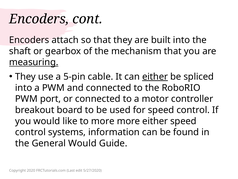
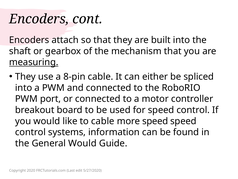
5-pin: 5-pin -> 8-pin
either at (155, 76) underline: present -> none
to more: more -> cable
more either: either -> speed
